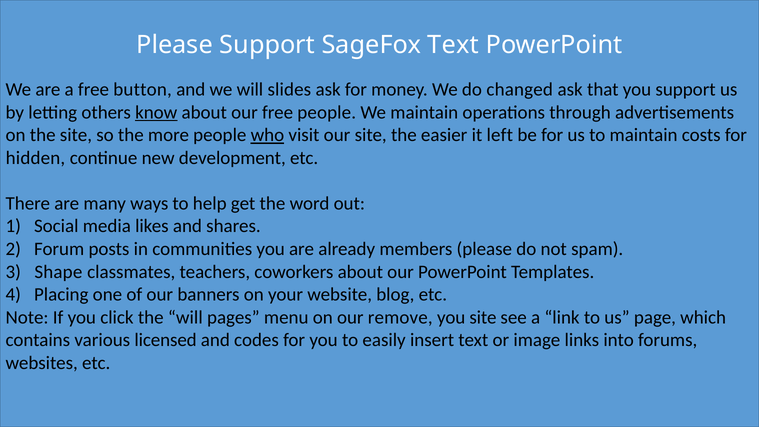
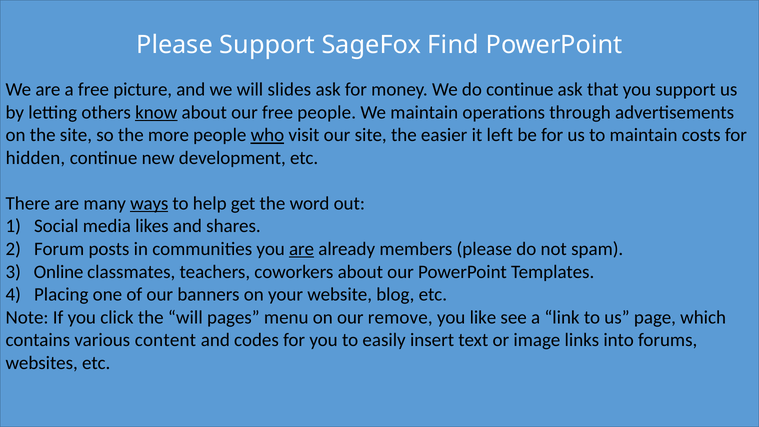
SageFox Text: Text -> Find
button: button -> picture
do changed: changed -> continue
ways underline: none -> present
are at (302, 249) underline: none -> present
Shape: Shape -> Online
you site: site -> like
licensed: licensed -> content
